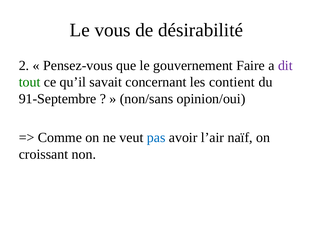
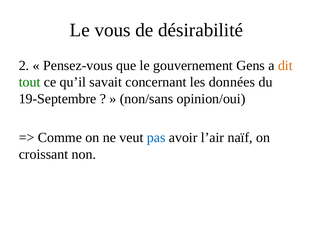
Faire: Faire -> Gens
dit colour: purple -> orange
contient: contient -> données
91-Septembre: 91-Septembre -> 19-Septembre
